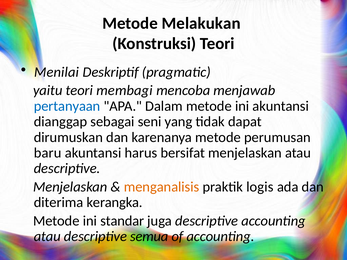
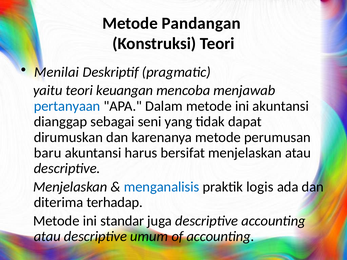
Melakukan: Melakukan -> Pandangan
membagi: membagi -> keuangan
menganalisis colour: orange -> blue
kerangka: kerangka -> terhadap
semua: semua -> umum
